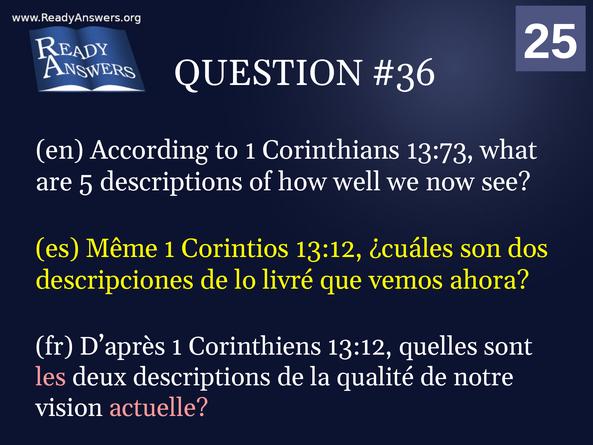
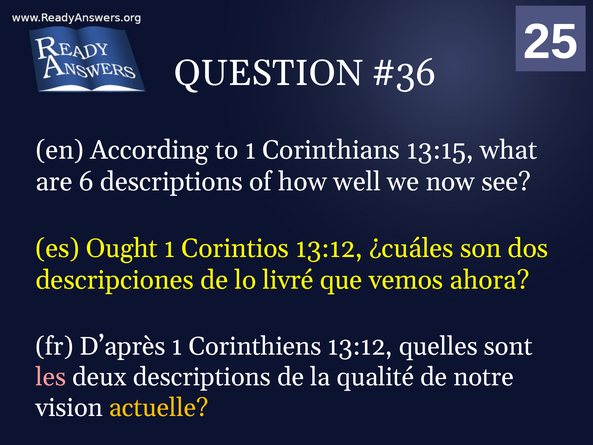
13:73: 13:73 -> 13:15
5: 5 -> 6
Même: Même -> Ought
actuelle colour: pink -> yellow
